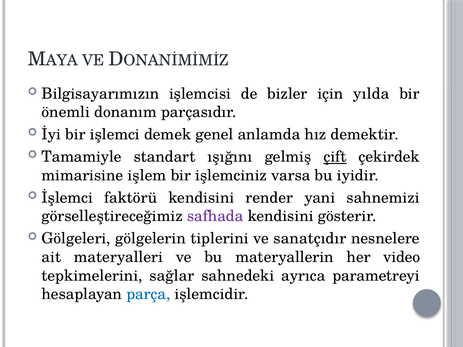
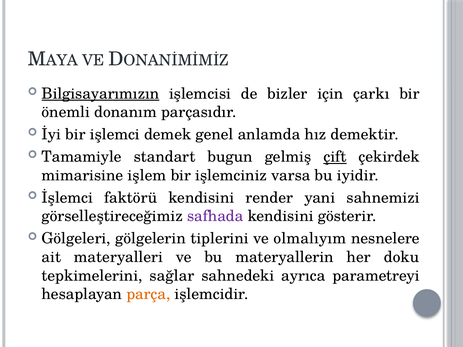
Bilgisayarımızın underline: none -> present
yılda: yılda -> çarkı
ışığını: ışığını -> bugun
sanatçıdır: sanatçıdır -> olmalıyım
video: video -> doku
parça colour: blue -> orange
